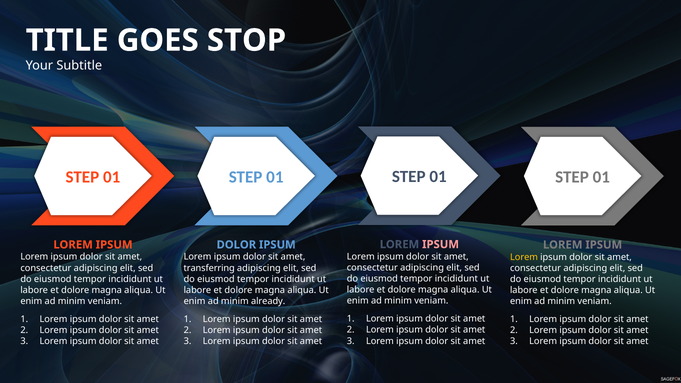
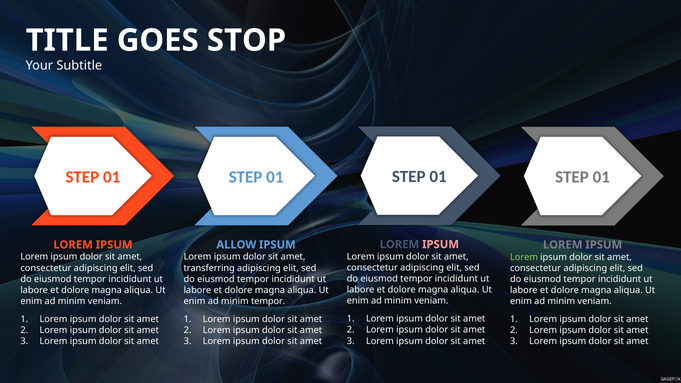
DOLOR at (236, 245): DOLOR -> ALLOW
Lorem at (524, 257) colour: yellow -> light green
minim already: already -> tempor
